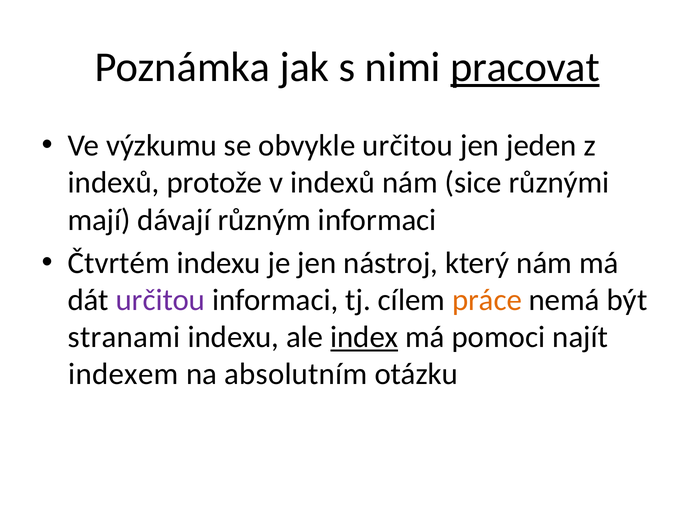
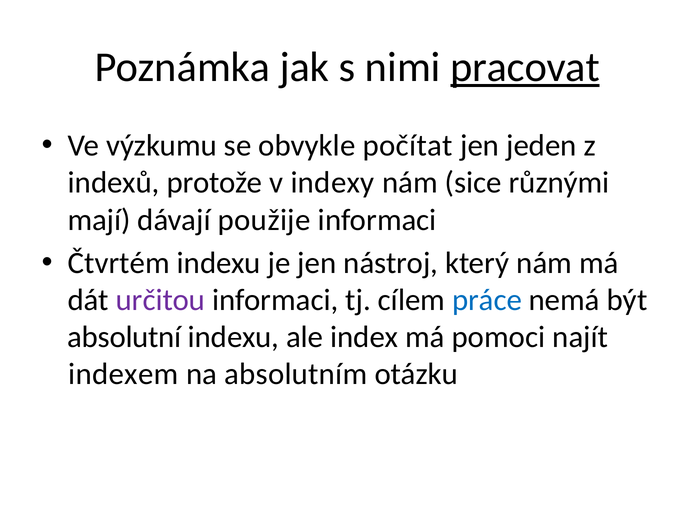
obvykle určitou: určitou -> počítat
v indexů: indexů -> indexy
různým: různým -> použije
práce colour: orange -> blue
stranami: stranami -> absolutní
index underline: present -> none
